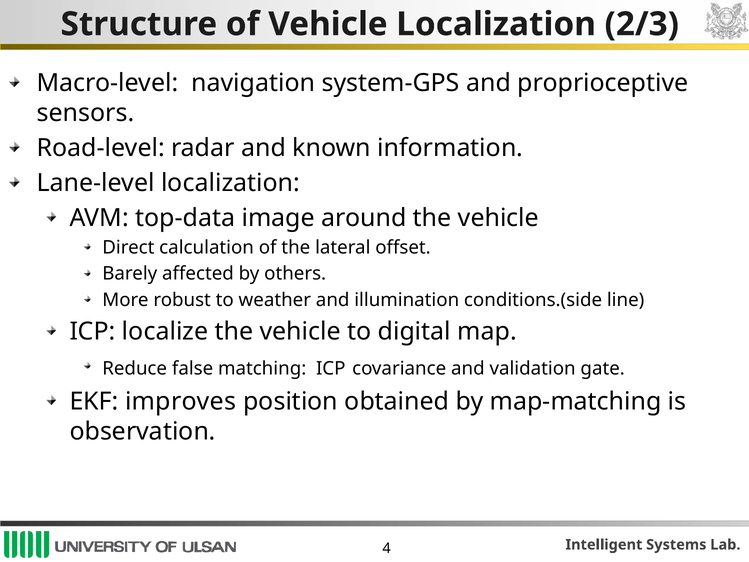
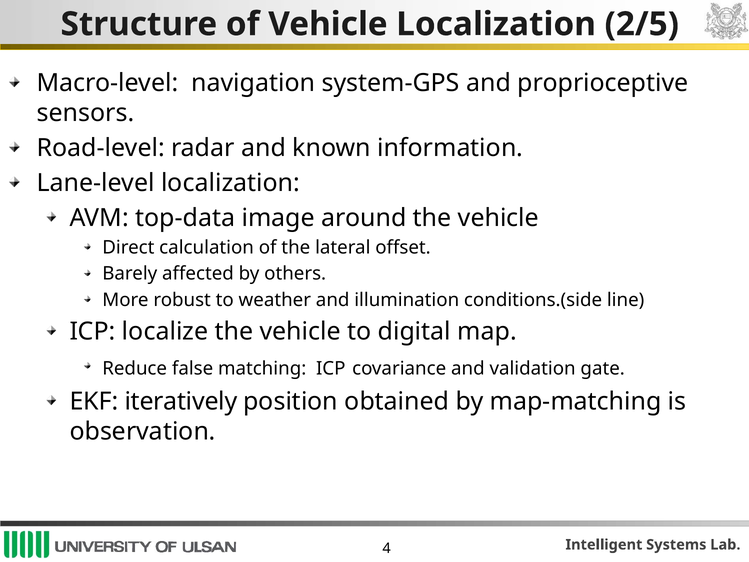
2/3: 2/3 -> 2/5
improves: improves -> iteratively
